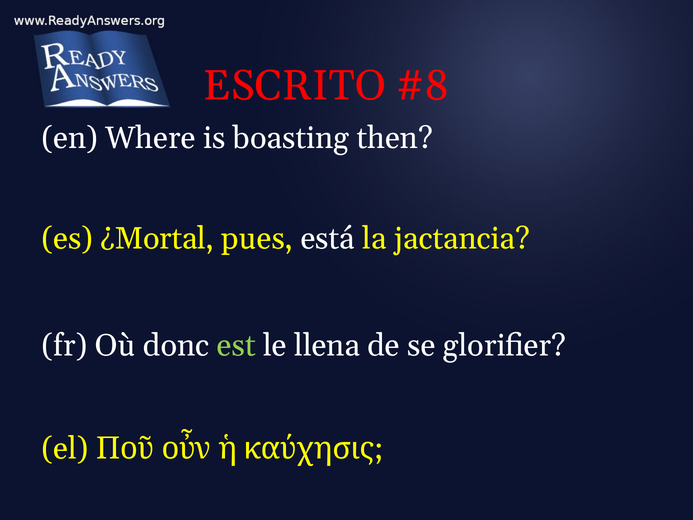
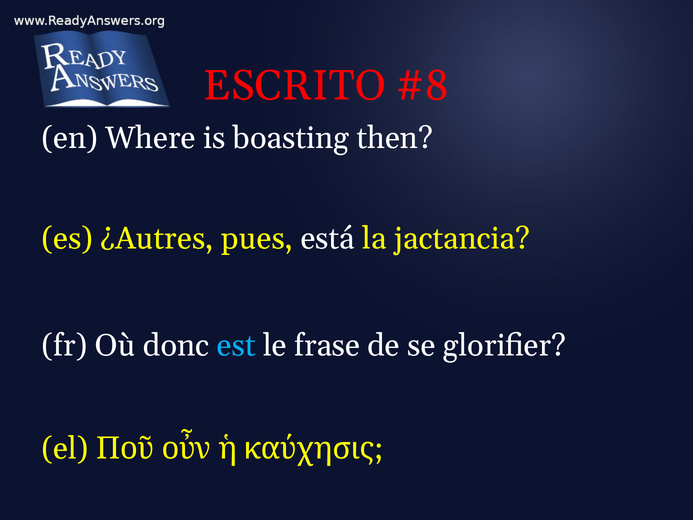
¿Mortal: ¿Mortal -> ¿Autres
est colour: light green -> light blue
llena: llena -> frase
